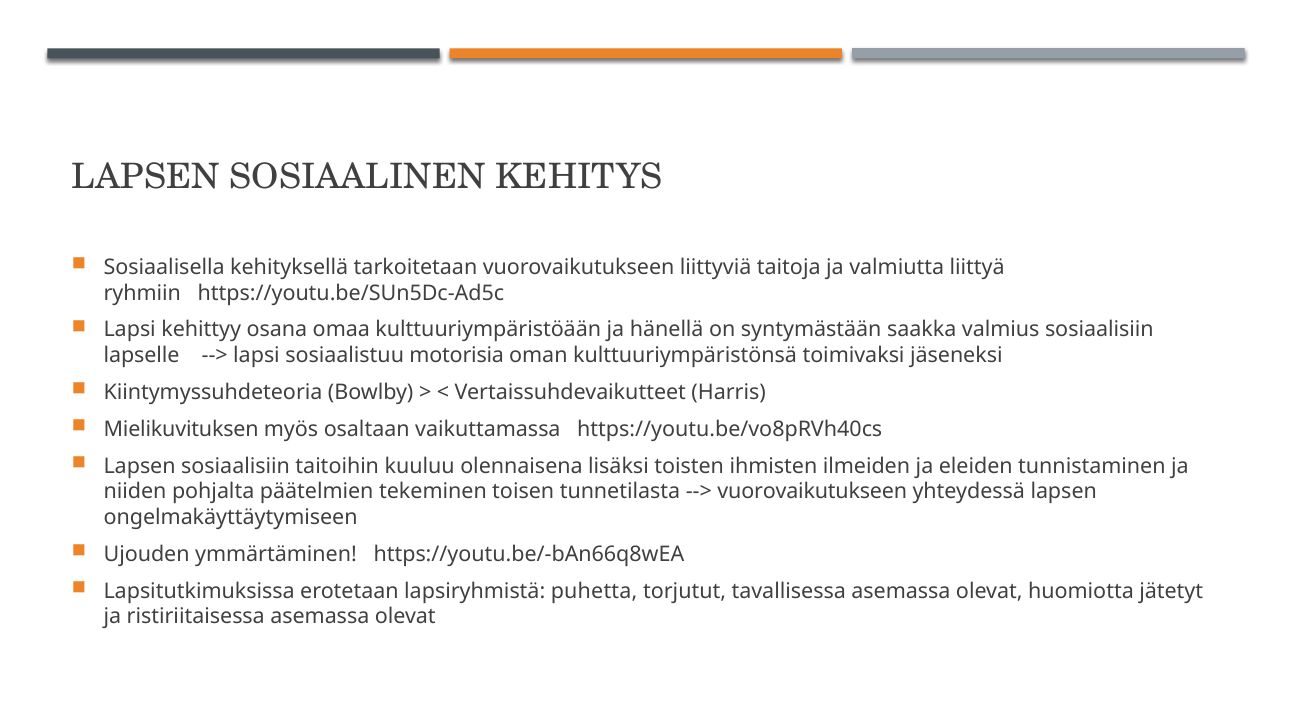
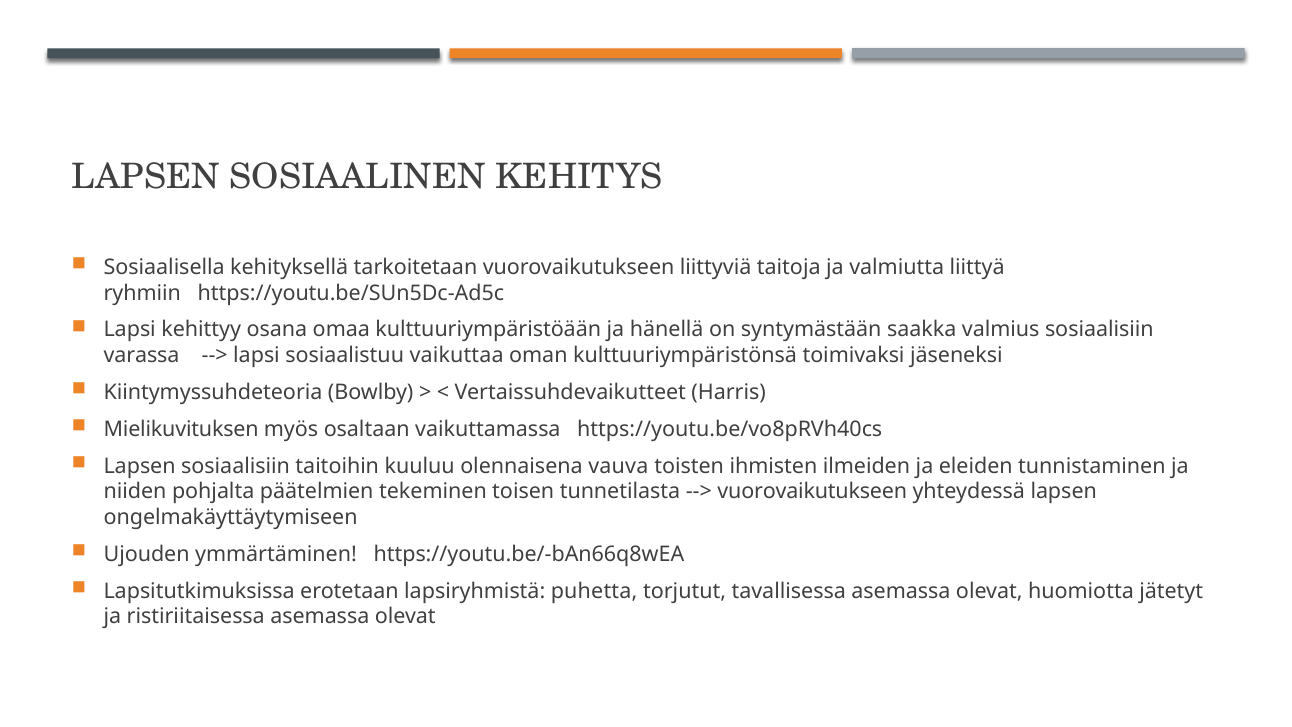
lapselle: lapselle -> varassa
motorisia: motorisia -> vaikuttaa
lisäksi: lisäksi -> vauva
